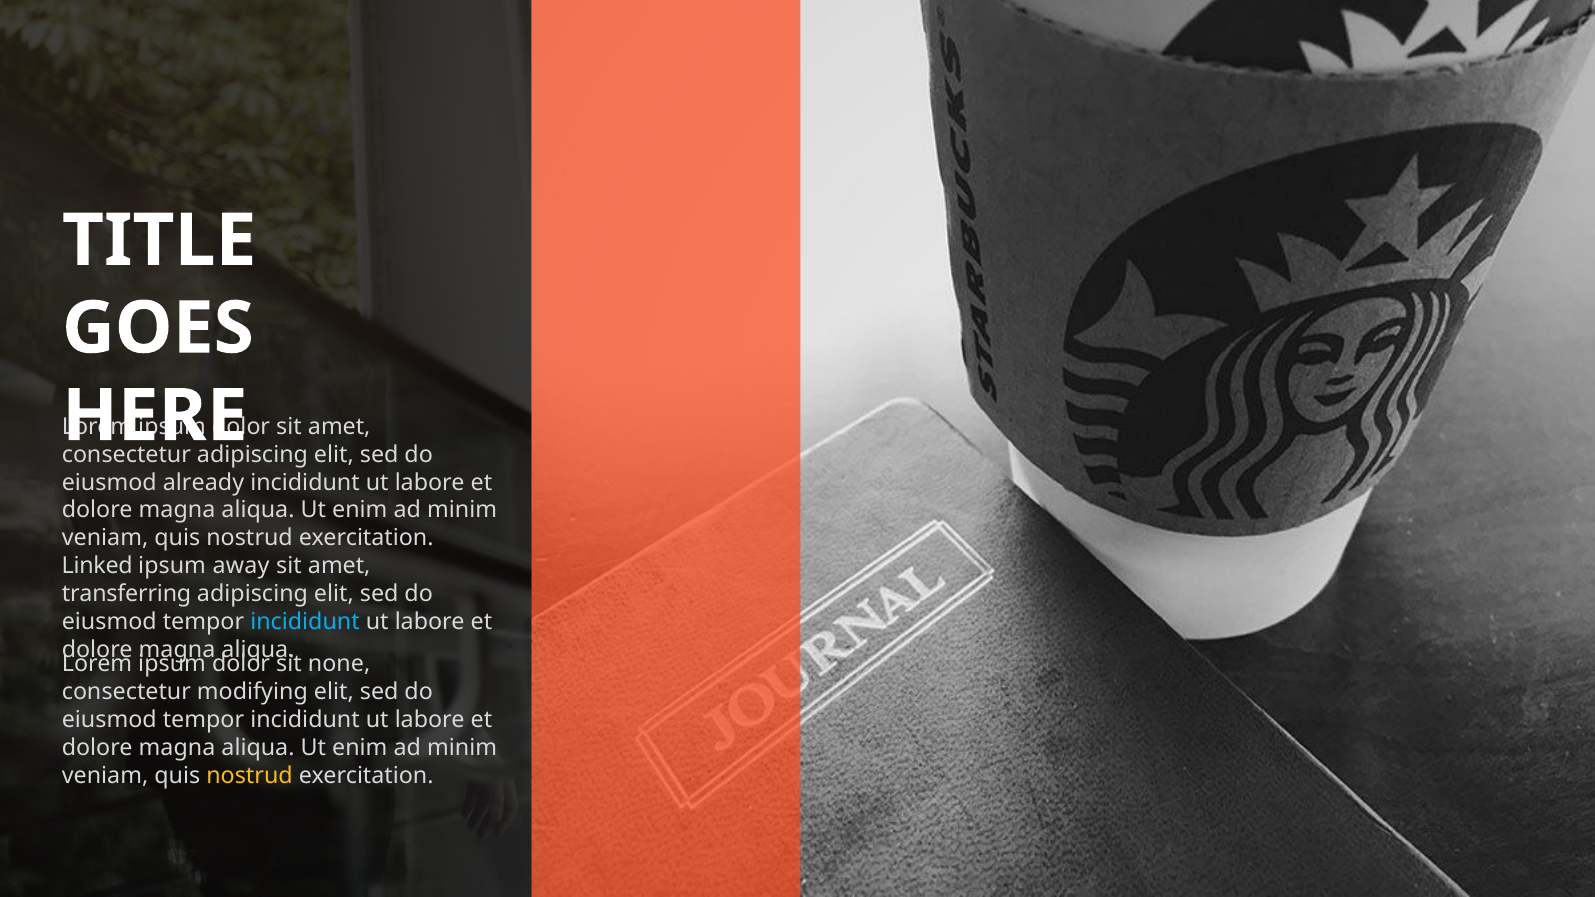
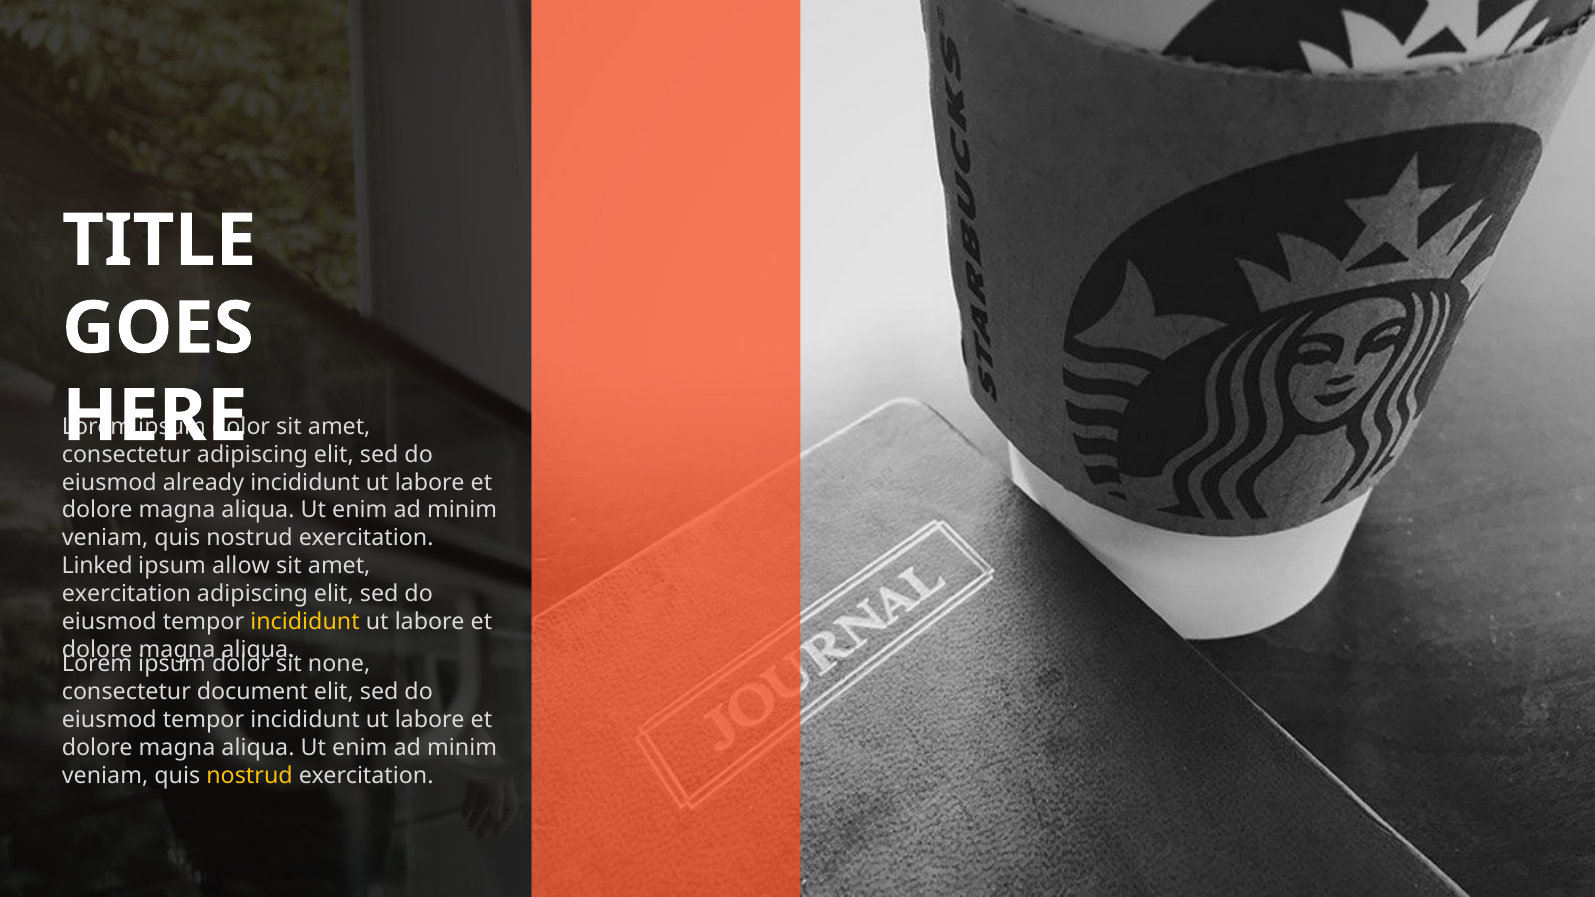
away: away -> allow
transferring at (127, 594): transferring -> exercitation
incididunt at (305, 622) colour: light blue -> yellow
modifying: modifying -> document
